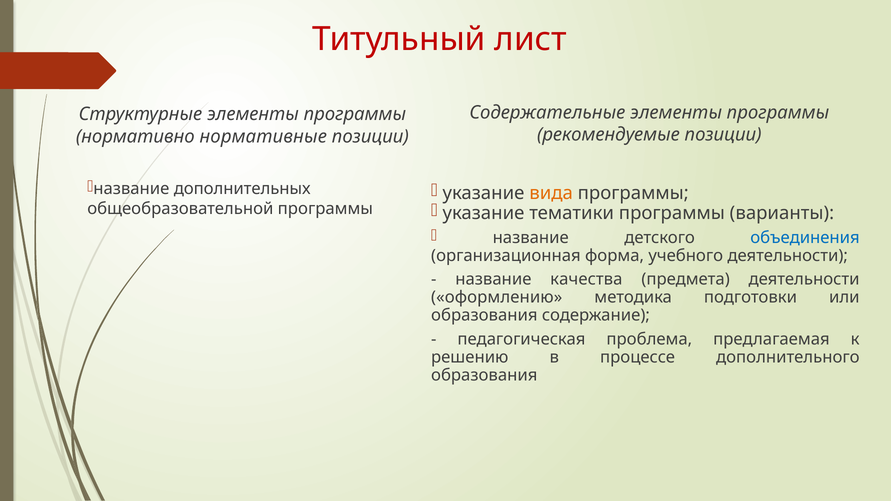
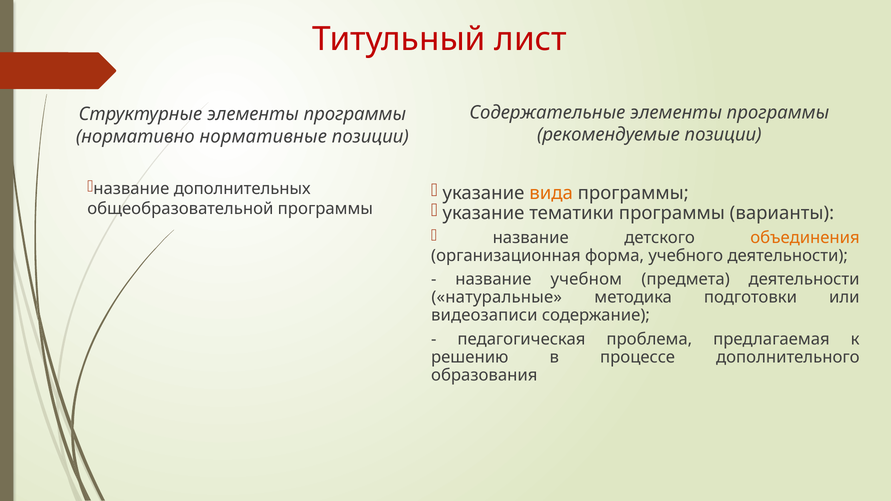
объединения colour: blue -> orange
качества: качества -> учебном
оформлению: оформлению -> натуральные
образования at (484, 316): образования -> видеозаписи
